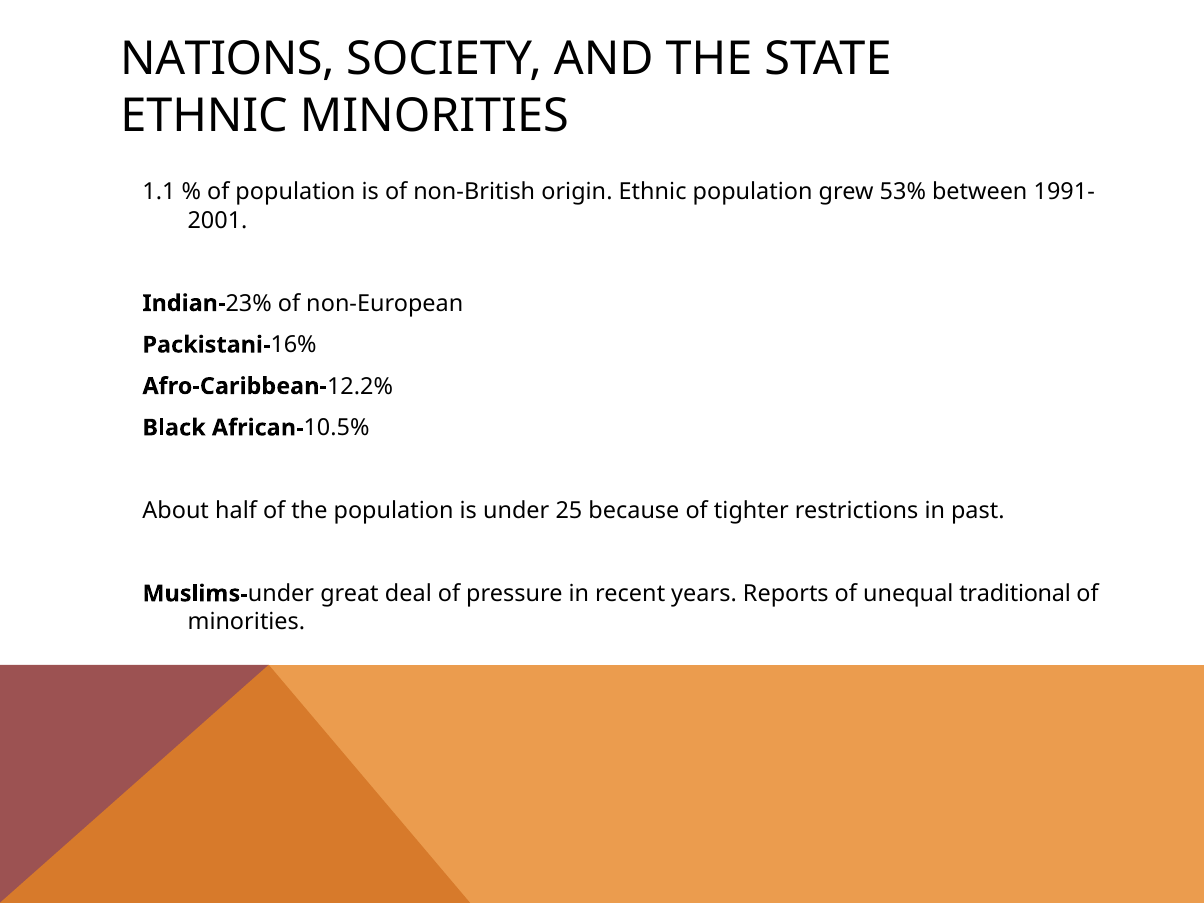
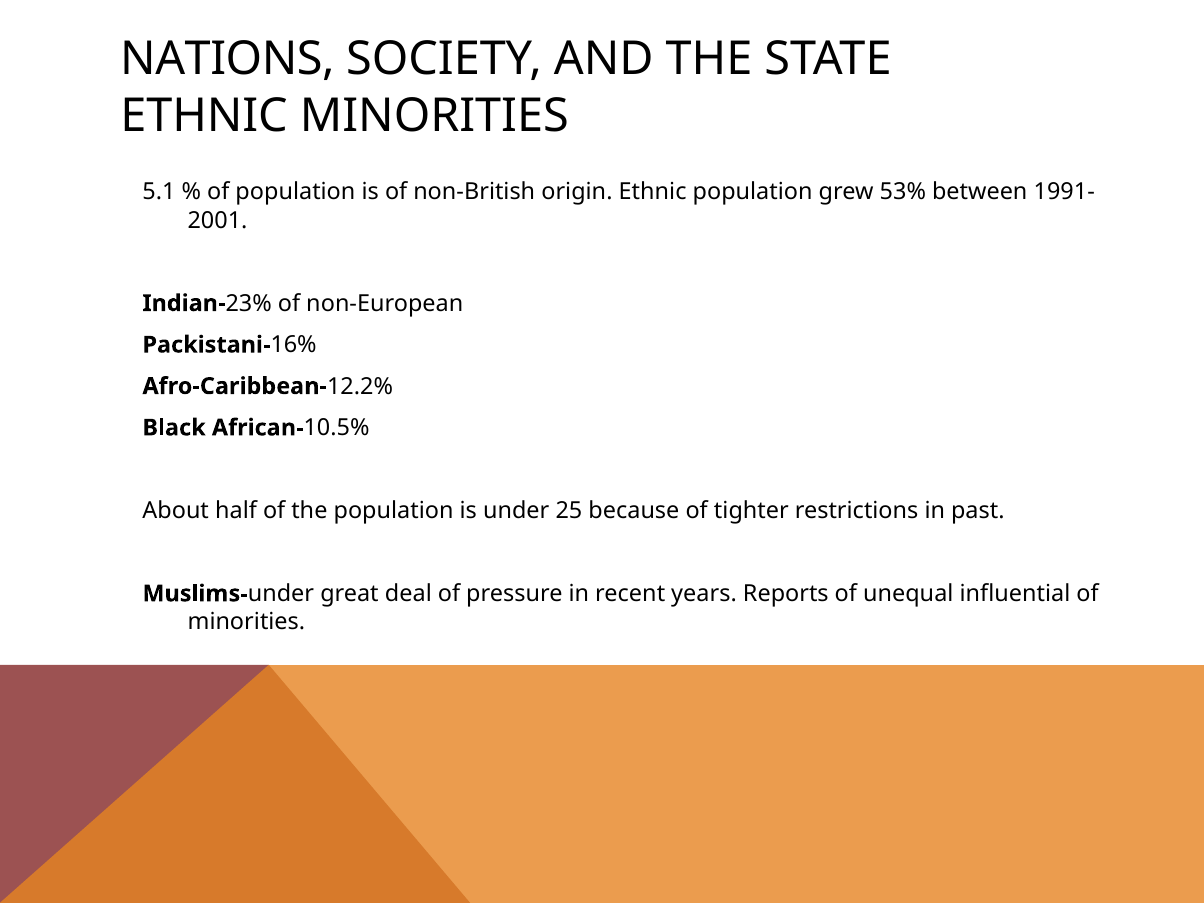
1.1: 1.1 -> 5.1
traditional: traditional -> influential
